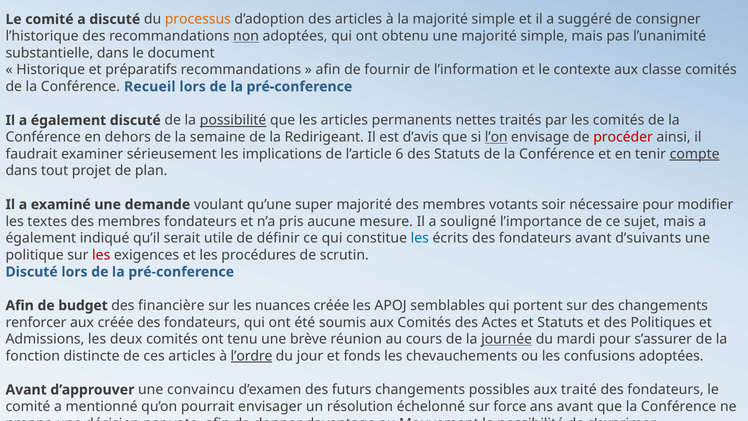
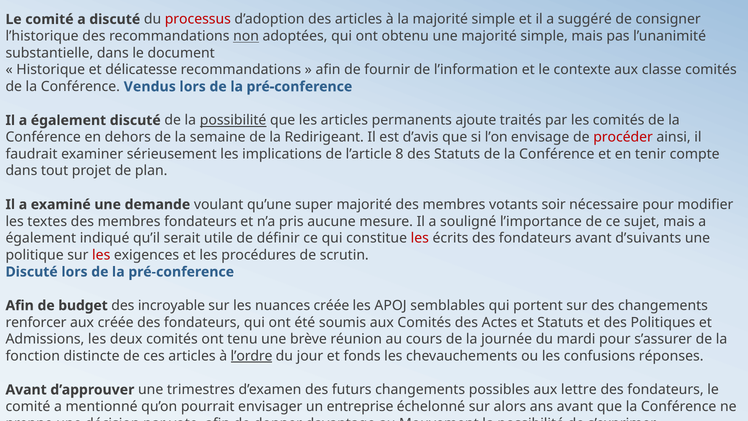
processus colour: orange -> red
préparatifs: préparatifs -> délicatesse
Recueil: Recueil -> Vendus
nettes: nettes -> ajoute
l’on underline: present -> none
6: 6 -> 8
compte underline: present -> none
les at (420, 238) colour: blue -> red
financière: financière -> incroyable
journée underline: present -> none
confusions adoptées: adoptées -> réponses
convaincu: convaincu -> trimestres
traité: traité -> lettre
résolution: résolution -> entreprise
force: force -> alors
